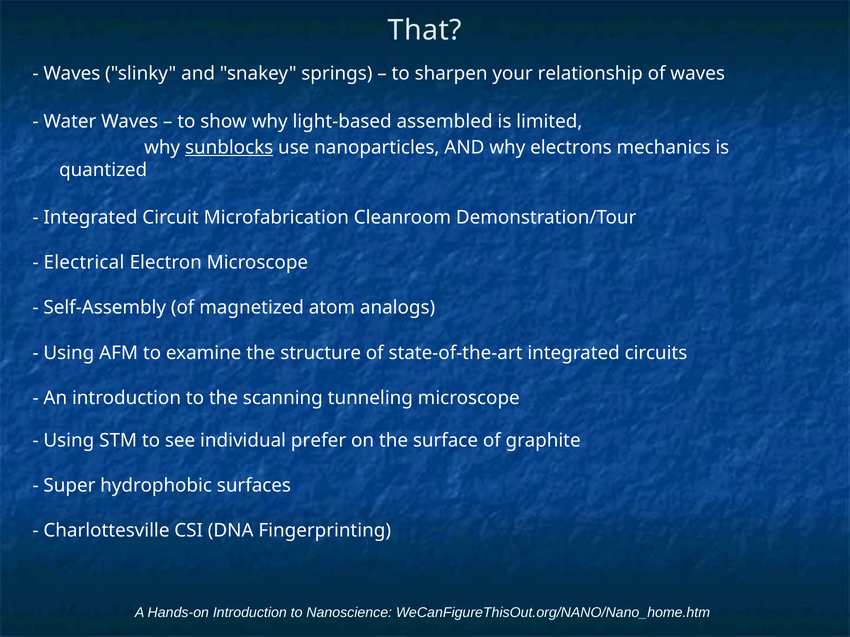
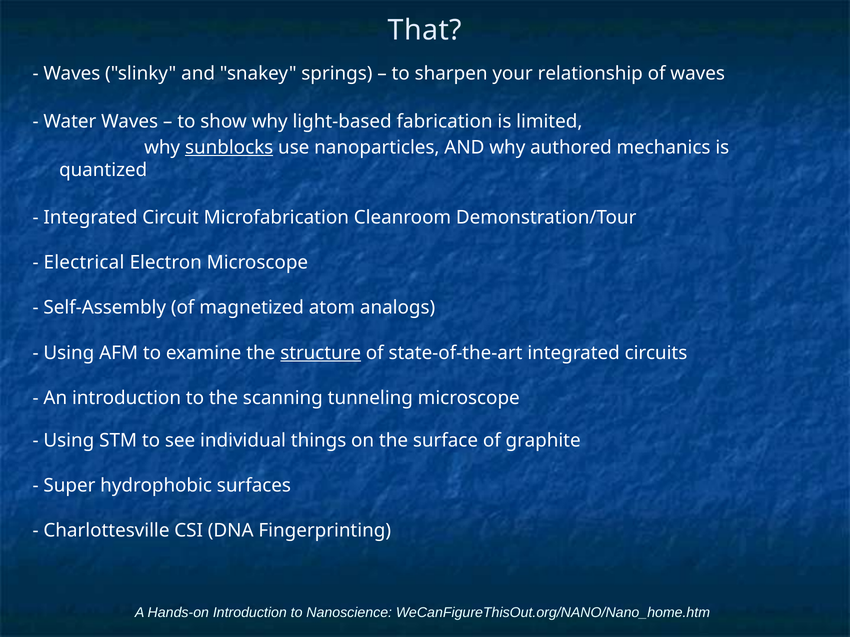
assembled: assembled -> fabrication
electrons: electrons -> authored
structure underline: none -> present
prefer: prefer -> things
